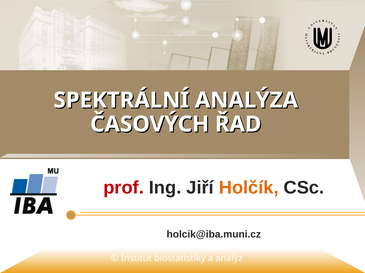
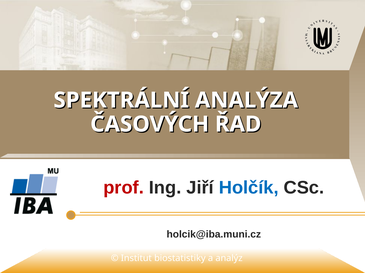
Holčík colour: orange -> blue
